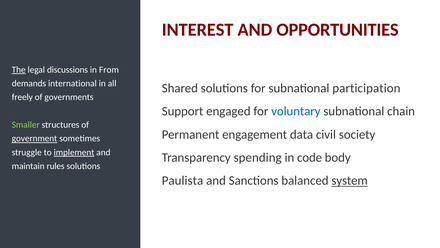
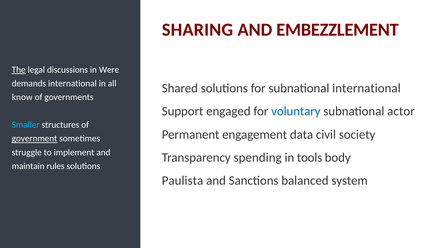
INTEREST: INTEREST -> SHARING
OPPORTUNITIES: OPPORTUNITIES -> EMBEZZLEMENT
From: From -> Were
subnational participation: participation -> international
freely: freely -> know
chain: chain -> actor
Smaller colour: light green -> light blue
implement underline: present -> none
code: code -> tools
system underline: present -> none
